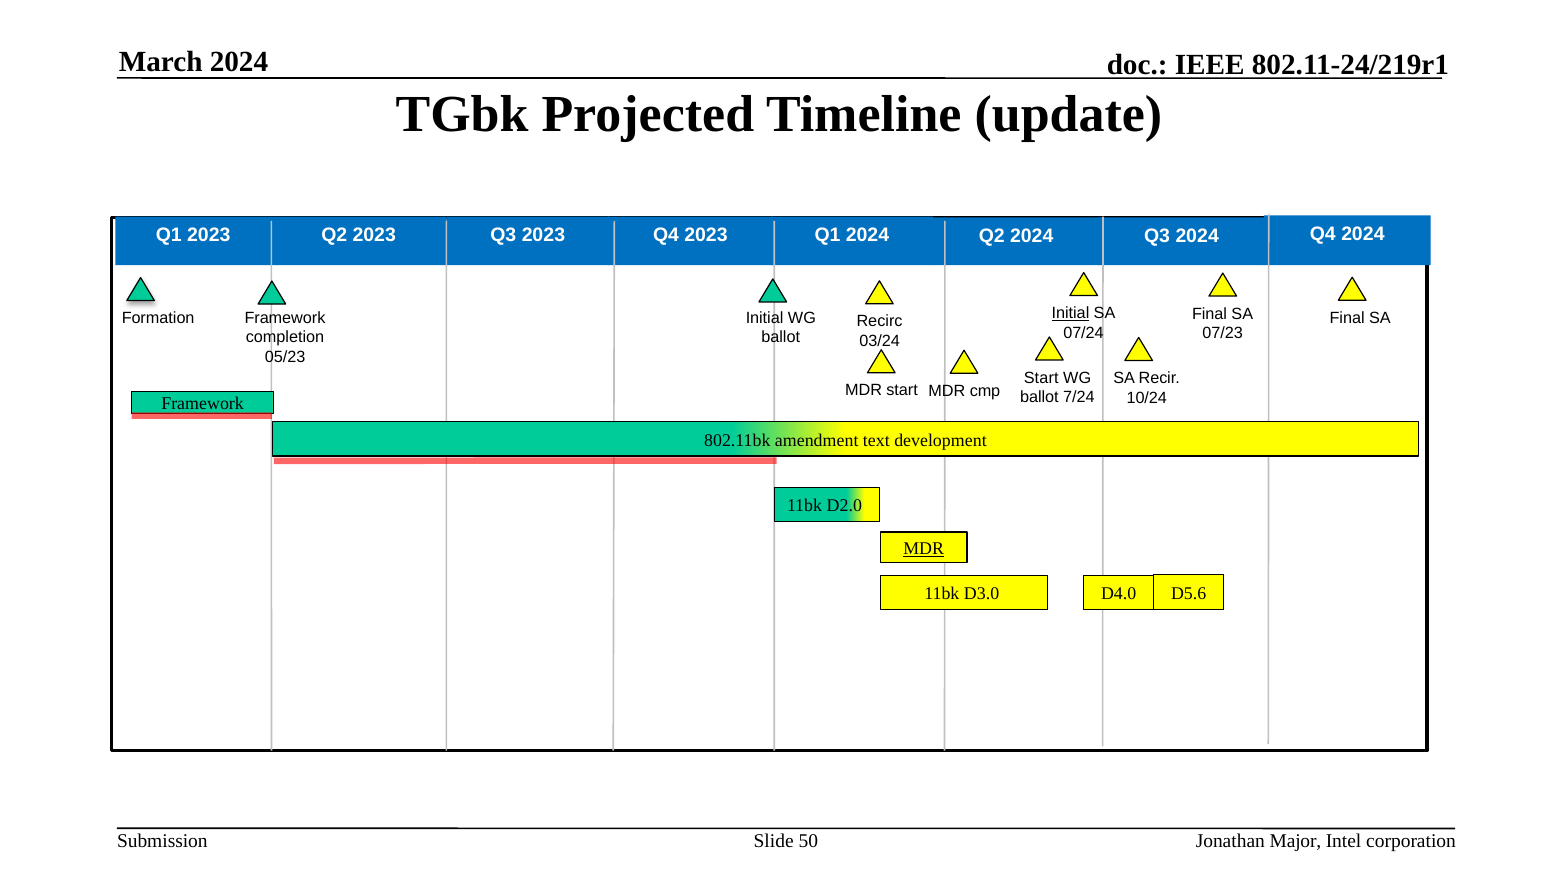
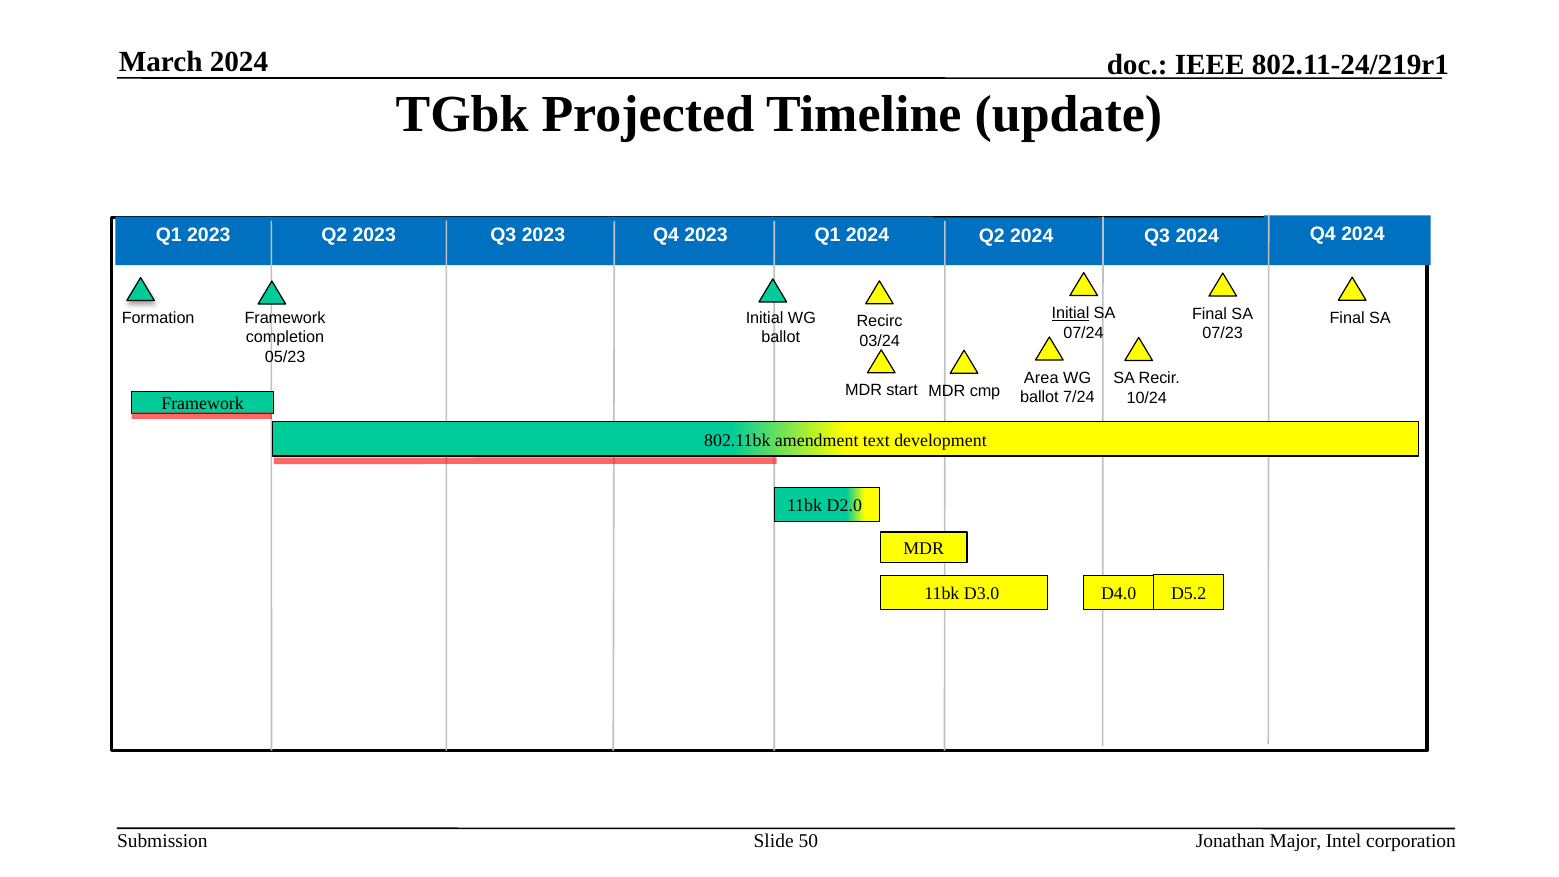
Start at (1041, 378): Start -> Area
MDR at (924, 549) underline: present -> none
D5.6: D5.6 -> D5.2
